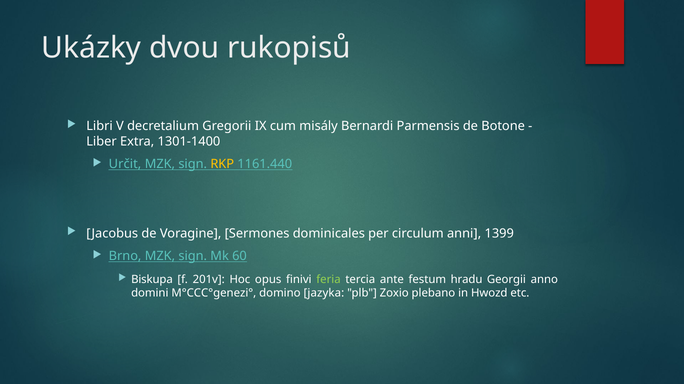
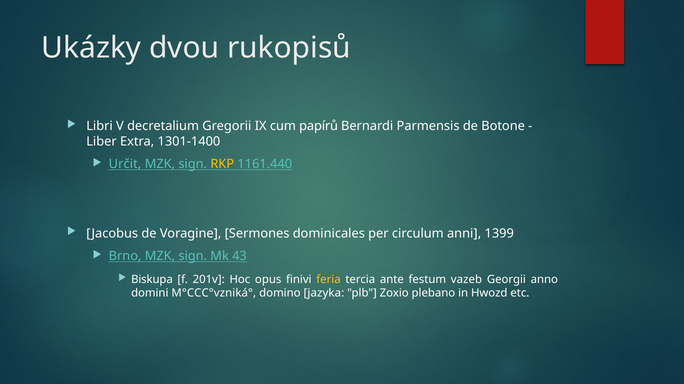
misály: misály -> papírů
60: 60 -> 43
feria colour: light green -> yellow
hradu: hradu -> vazeb
M°CCC°genezi°: M°CCC°genezi° -> M°CCC°vzniká°
